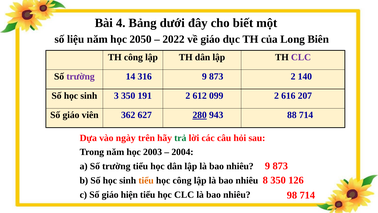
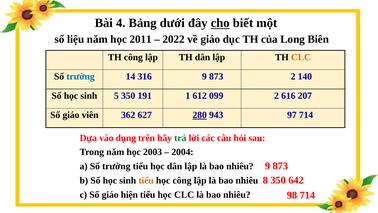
cho underline: none -> present
2050: 2050 -> 2011
CLC at (301, 57) colour: purple -> orange
trường at (81, 76) colour: purple -> blue
3: 3 -> 5
191 2: 2 -> 1
88: 88 -> 97
ngày: ngày -> dụng
126: 126 -> 642
